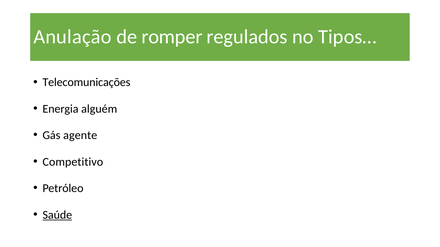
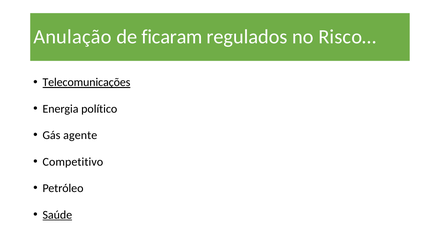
romper: romper -> ficaram
Tipos…: Tipos… -> Risco…
Telecomunicações underline: none -> present
alguém: alguém -> político
